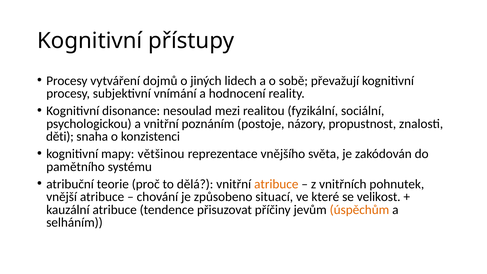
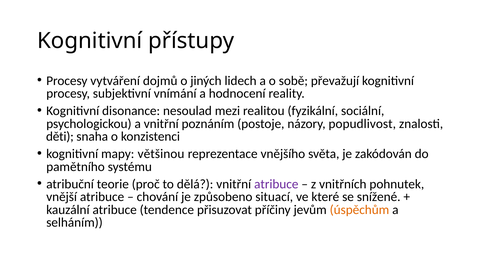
propustnost: propustnost -> popudlivost
atribuce at (276, 184) colour: orange -> purple
velikost: velikost -> snížené
